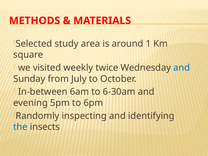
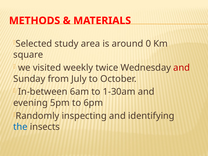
1: 1 -> 0
and at (182, 68) colour: blue -> red
6-30am: 6-30am -> 1-30am
